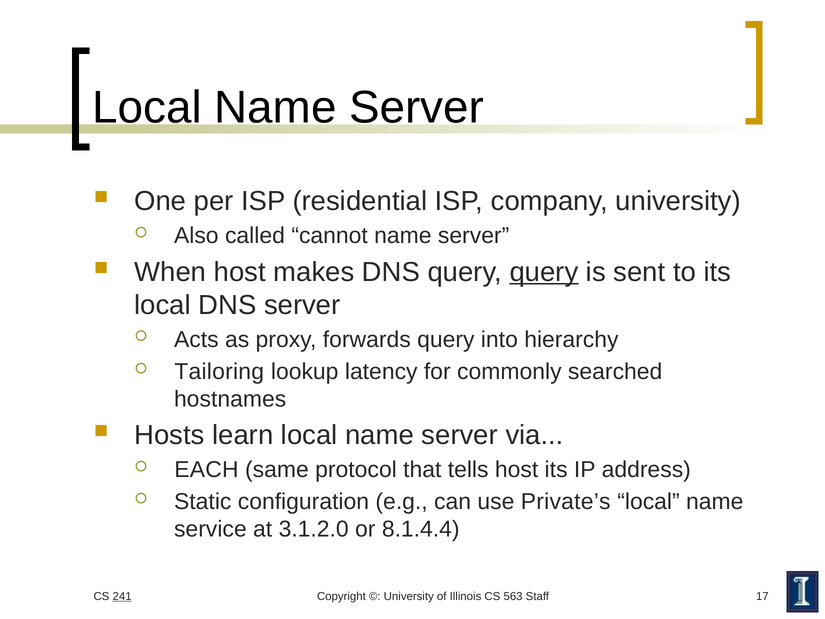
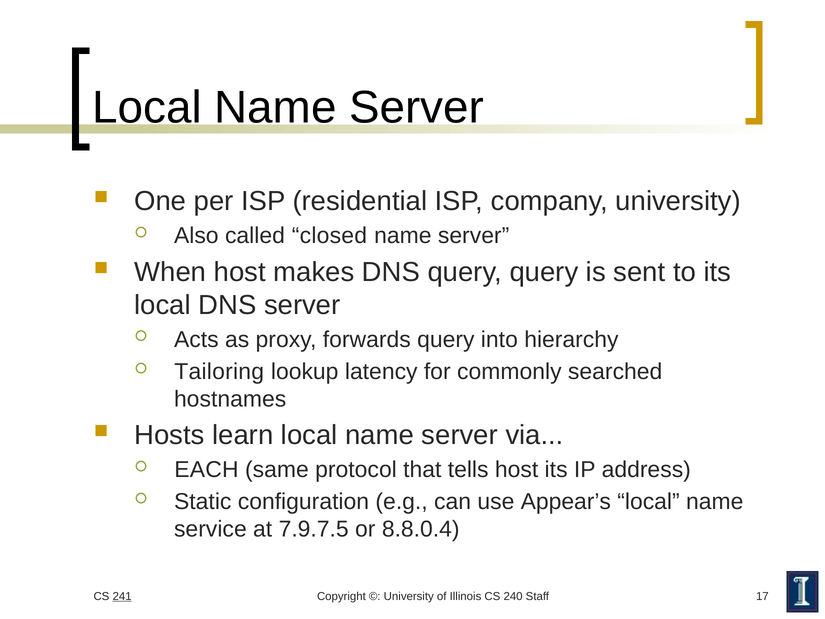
cannot: cannot -> closed
query at (544, 272) underline: present -> none
Private’s: Private’s -> Appear’s
3.1.2.0: 3.1.2.0 -> 7.9.7.5
8.1.4.4: 8.1.4.4 -> 8.8.0.4
563: 563 -> 240
